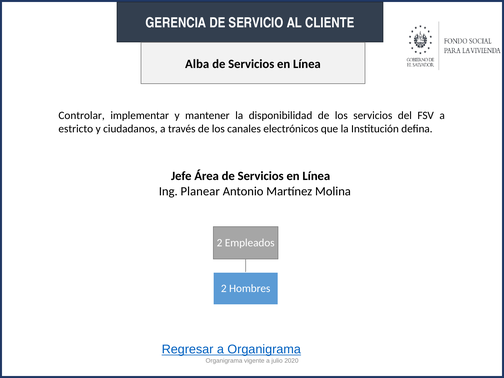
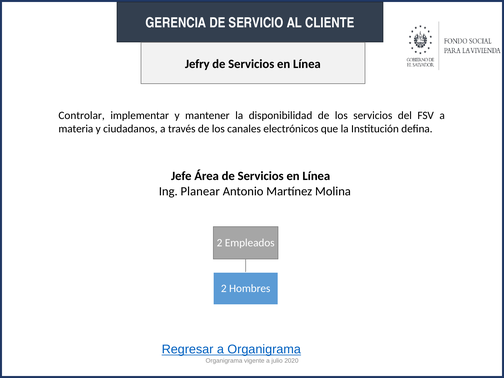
Alba: Alba -> Jefry
estricto: estricto -> materia
